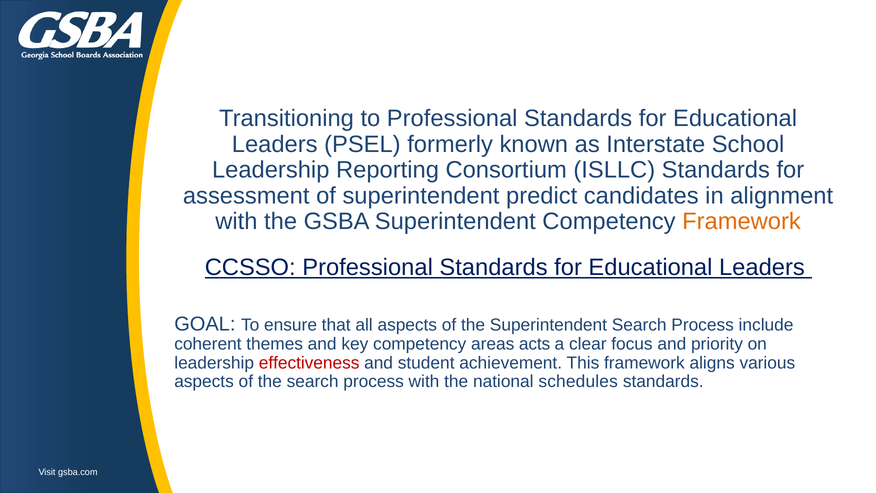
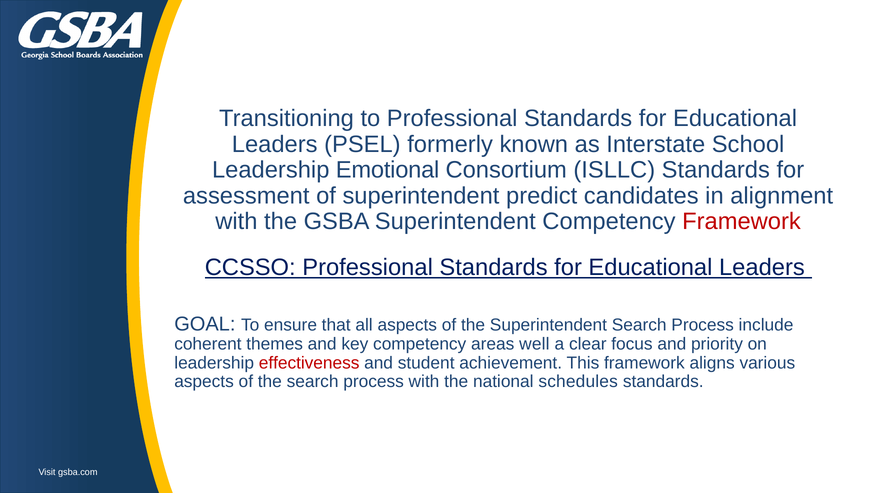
Reporting: Reporting -> Emotional
Framework at (742, 221) colour: orange -> red
acts: acts -> well
